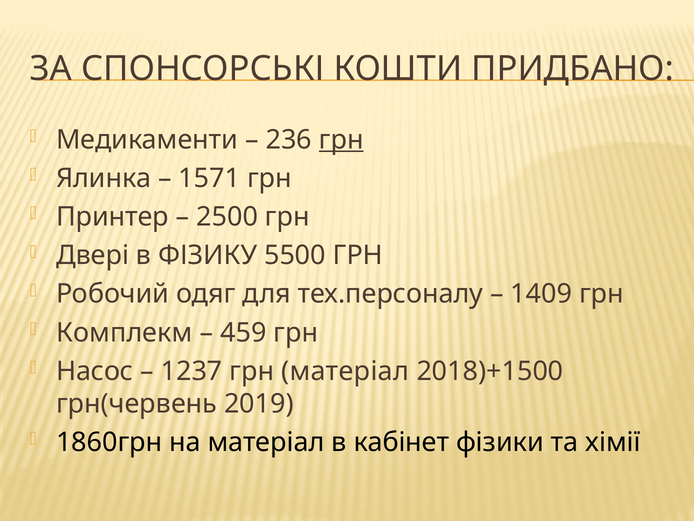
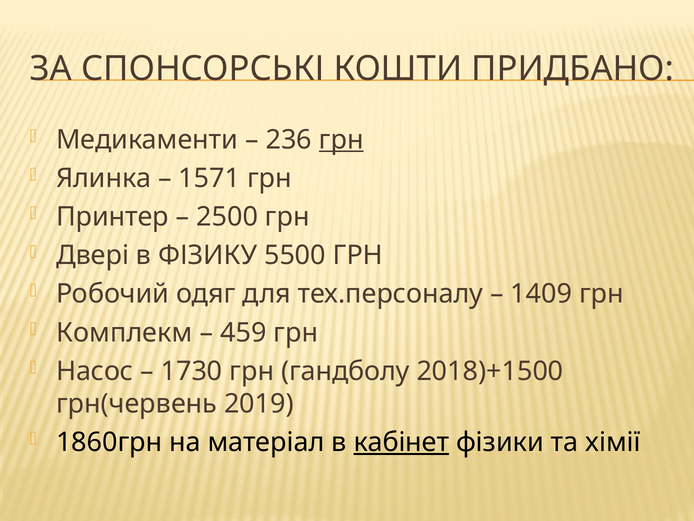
1237: 1237 -> 1730
грн матеріал: матеріал -> гандболу
кабінет underline: none -> present
